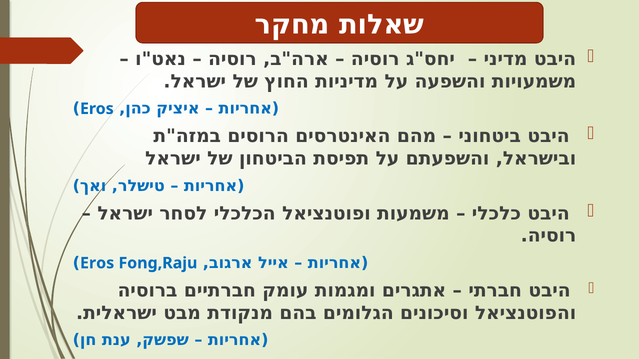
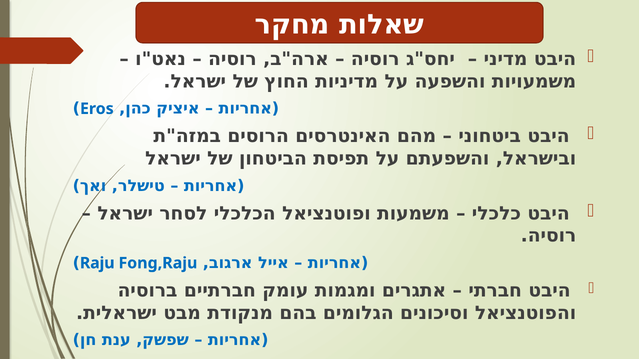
Eros at (97, 263): Eros -> Raju
